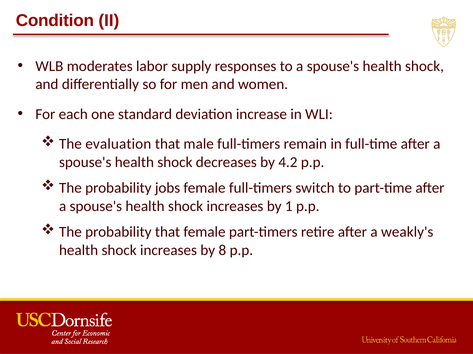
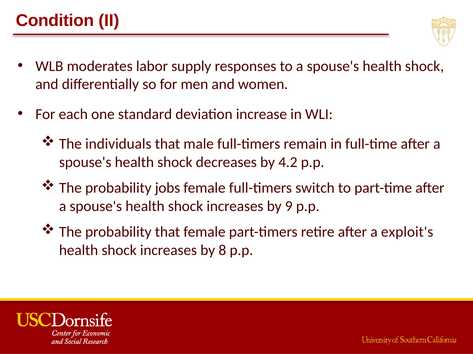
evaluation: evaluation -> individuals
1: 1 -> 9
weakly's: weakly's -> exploit's
